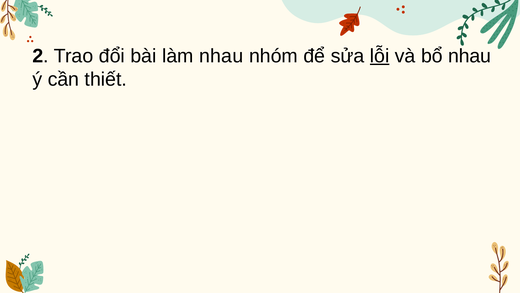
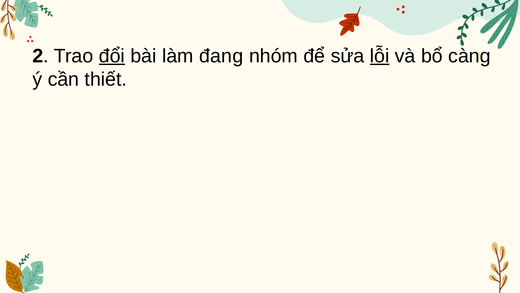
đổi underline: none -> present
làm nhau: nhau -> đang
bổ nhau: nhau -> càng
